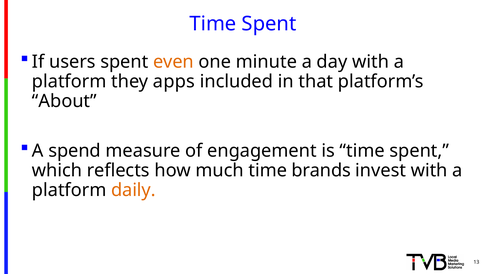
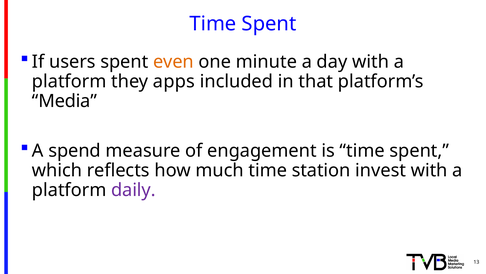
About: About -> Media
brands: brands -> station
daily colour: orange -> purple
